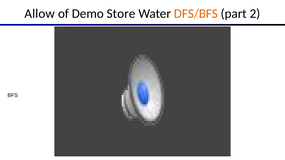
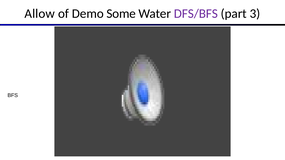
Store: Store -> Some
DFS/BFS colour: orange -> purple
2: 2 -> 3
